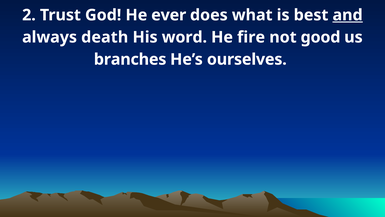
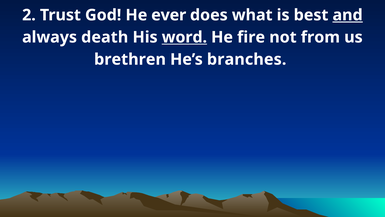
word underline: none -> present
good: good -> from
branches: branches -> brethren
ourselves: ourselves -> branches
